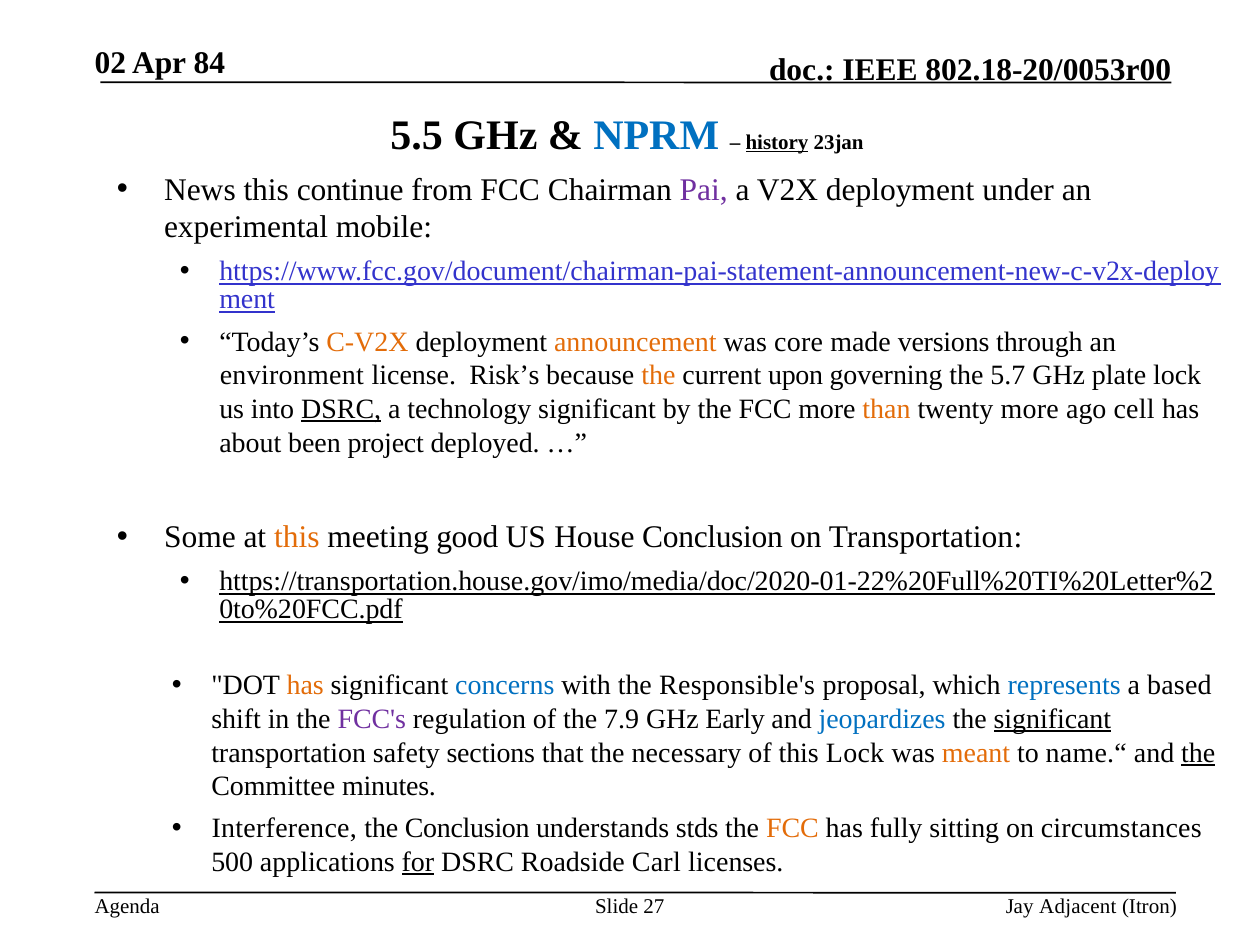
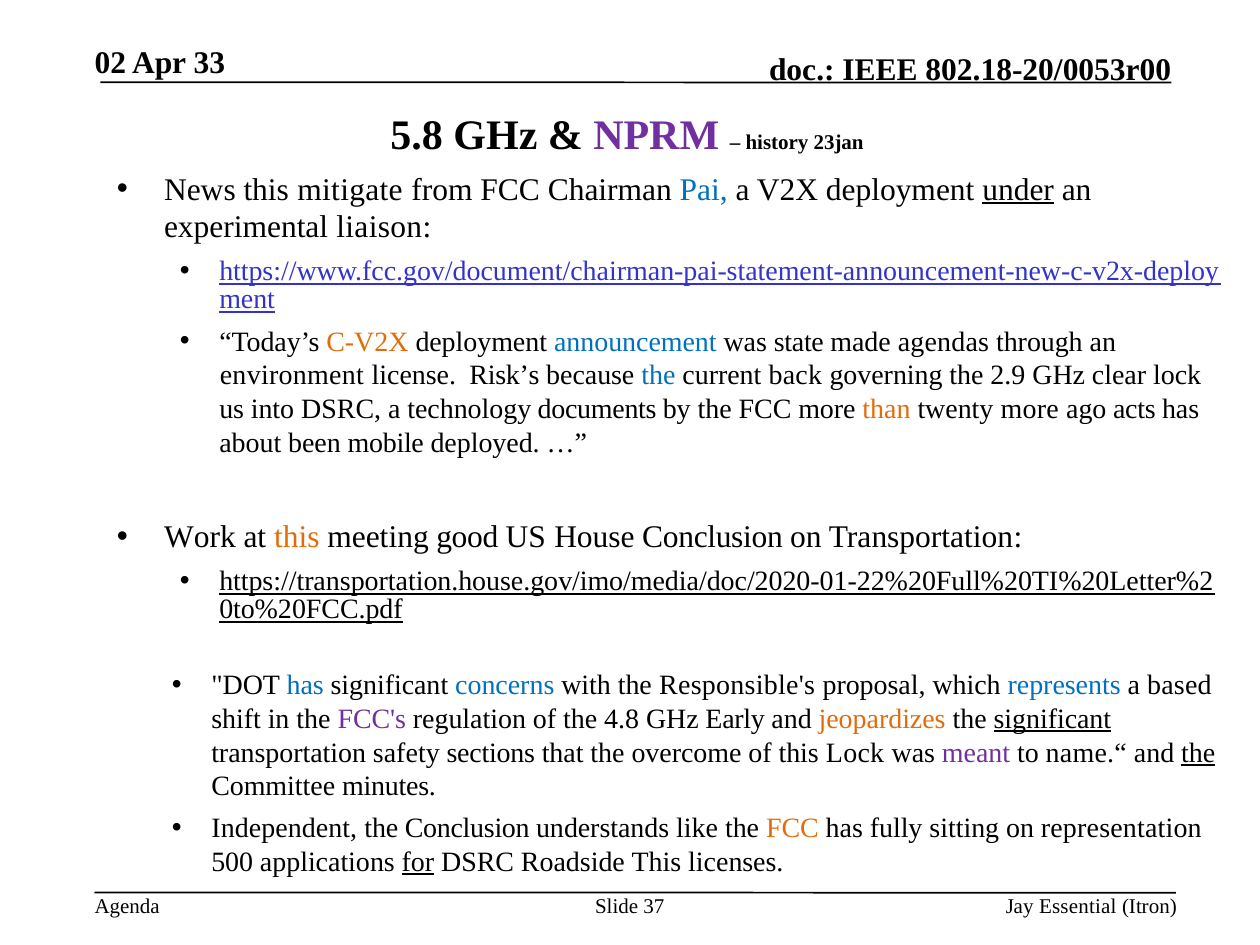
84: 84 -> 33
5.5: 5.5 -> 5.8
NPRM colour: blue -> purple
history underline: present -> none
continue: continue -> mitigate
Pai colour: purple -> blue
under underline: none -> present
mobile: mobile -> liaison
announcement colour: orange -> blue
core: core -> state
versions: versions -> agendas
the at (658, 376) colour: orange -> blue
upon: upon -> back
5.7: 5.7 -> 2.9
plate: plate -> clear
DSRC at (341, 409) underline: present -> none
technology significant: significant -> documents
cell: cell -> acts
project: project -> mobile
Some: Some -> Work
has at (305, 686) colour: orange -> blue
7.9: 7.9 -> 4.8
jeopardizes colour: blue -> orange
necessary: necessary -> overcome
meant colour: orange -> purple
Interference: Interference -> Independent
stds: stds -> like
circumstances: circumstances -> representation
Roadside Carl: Carl -> This
27: 27 -> 37
Adjacent: Adjacent -> Essential
